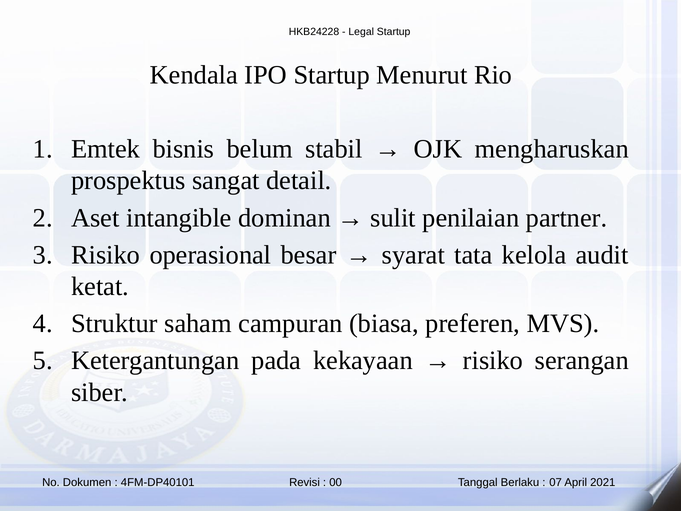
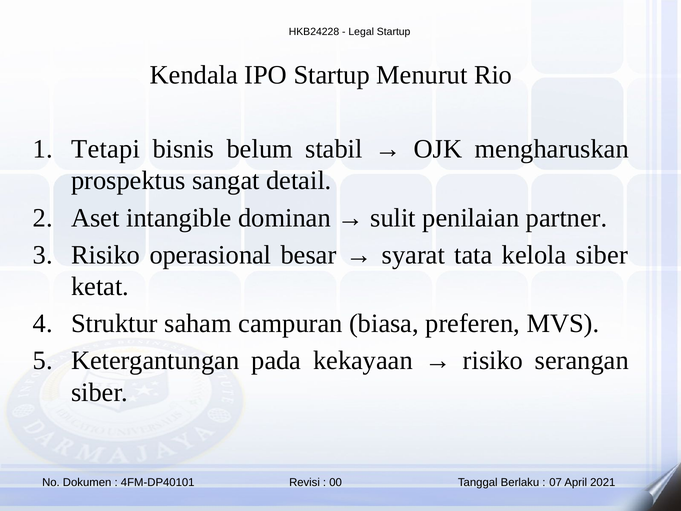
Emtek: Emtek -> Tetapi
kelola audit: audit -> siber
